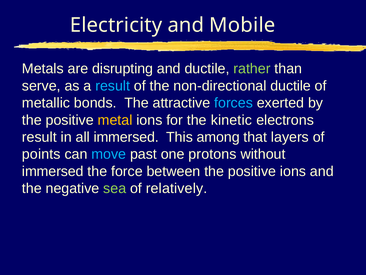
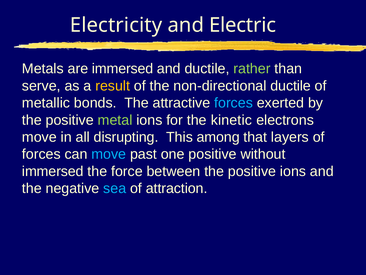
Mobile: Mobile -> Electric
are disrupting: disrupting -> immersed
result at (113, 86) colour: light blue -> yellow
metal colour: yellow -> light green
result at (39, 137): result -> move
all immersed: immersed -> disrupting
points at (41, 154): points -> forces
one protons: protons -> positive
sea colour: light green -> light blue
relatively: relatively -> attraction
